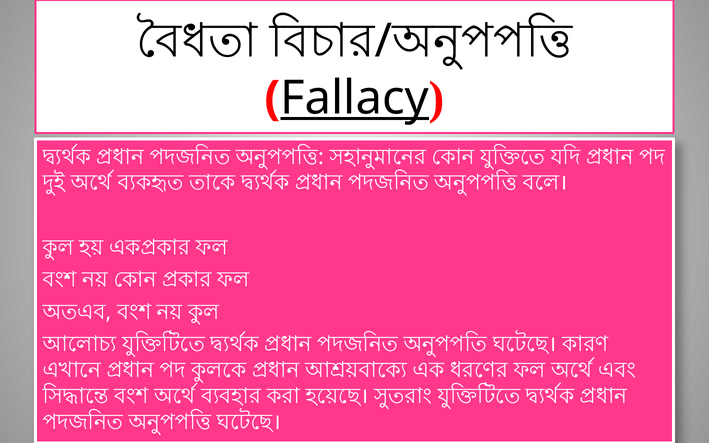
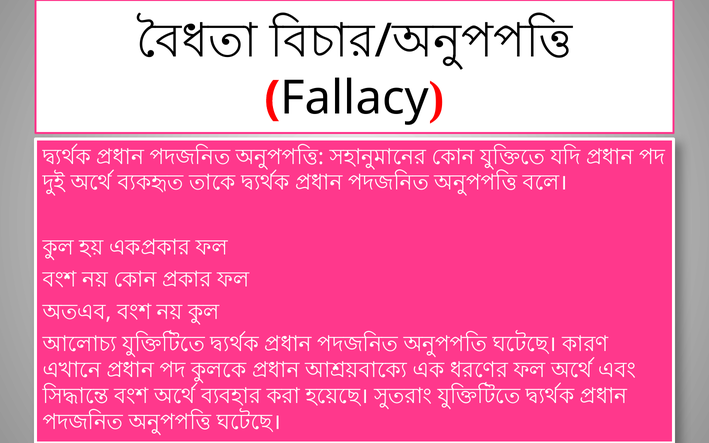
Fallacy underline: present -> none
